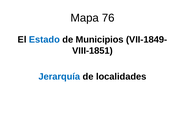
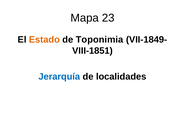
76: 76 -> 23
Estado colour: blue -> orange
Municipios: Municipios -> Toponimia
